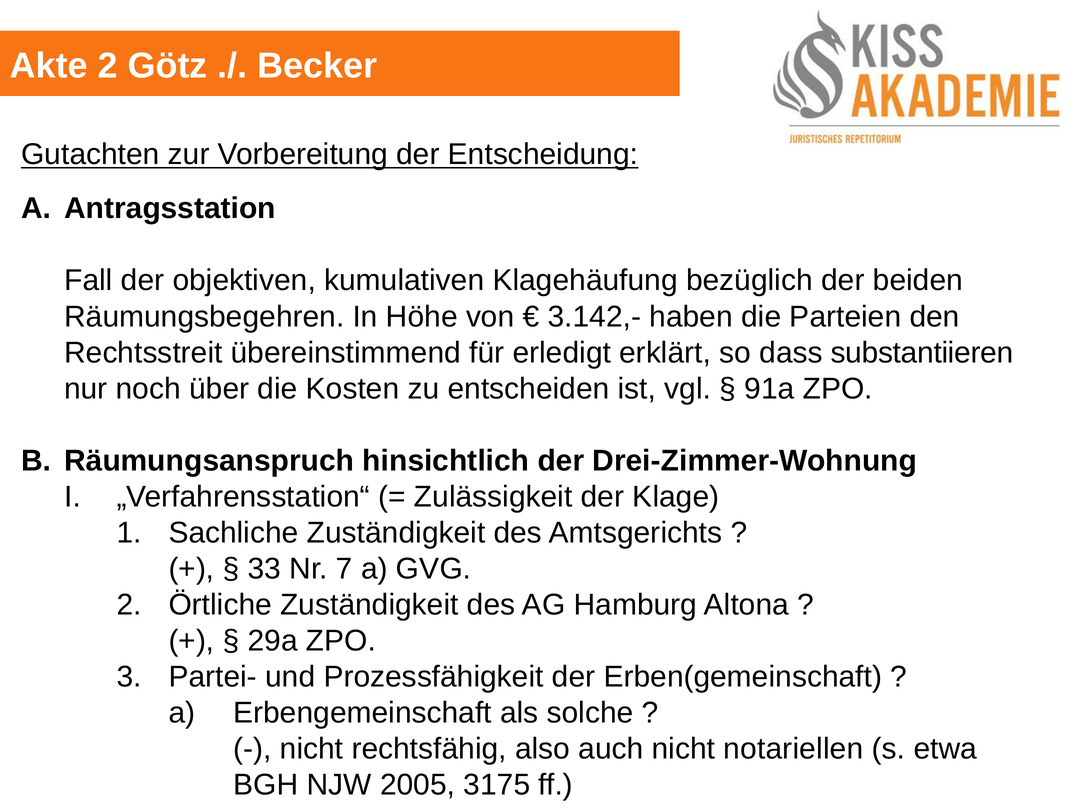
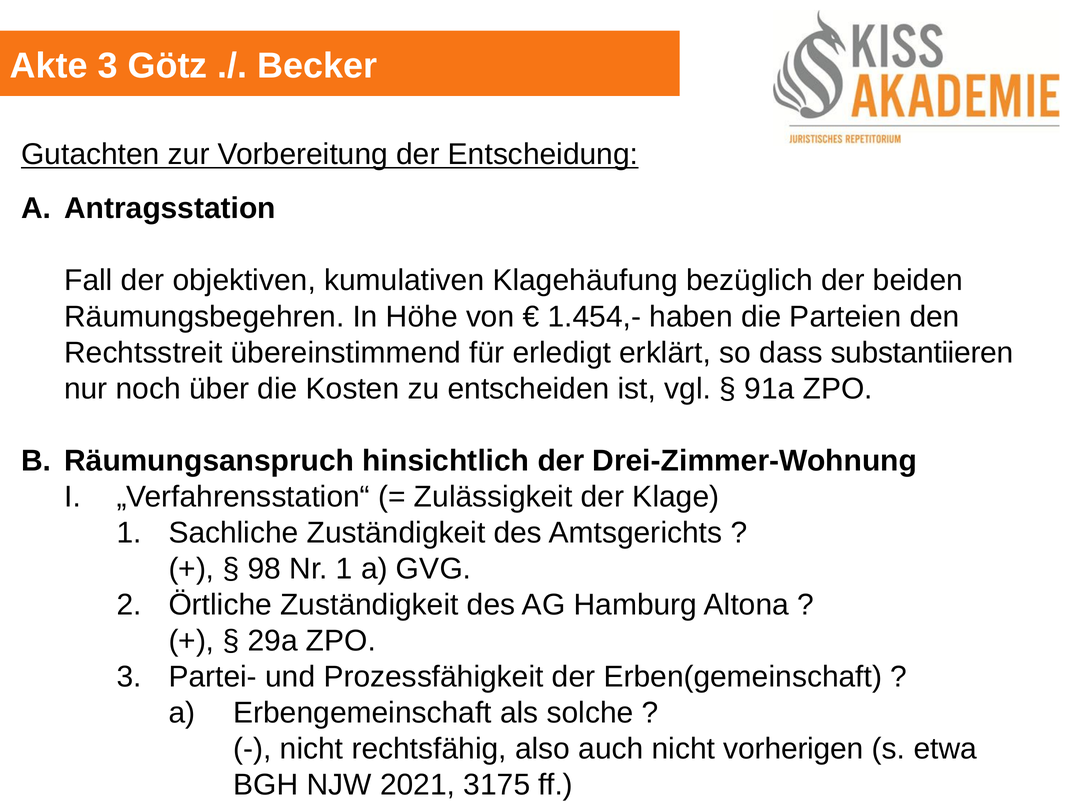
Akte 2: 2 -> 3
3.142,-: 3.142,- -> 1.454,-
33: 33 -> 98
Nr 7: 7 -> 1
notariellen: notariellen -> vorherigen
2005: 2005 -> 2021
